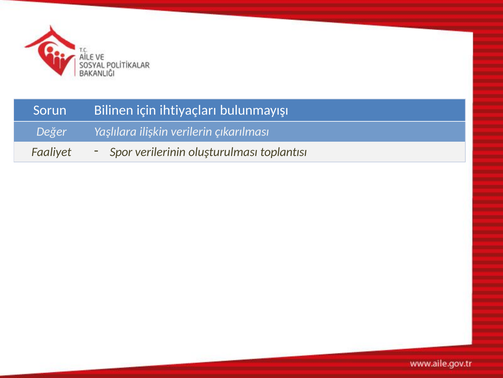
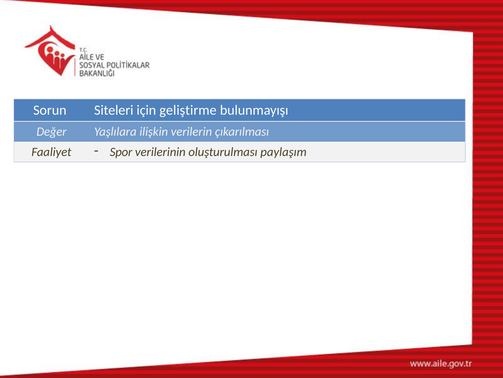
Bilinen: Bilinen -> Siteleri
ihtiyaçları: ihtiyaçları -> geliştirme
toplantısı: toplantısı -> paylaşım
